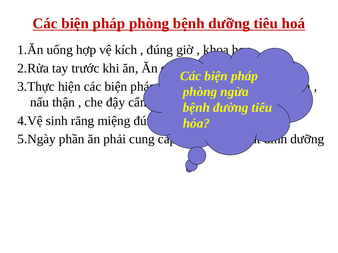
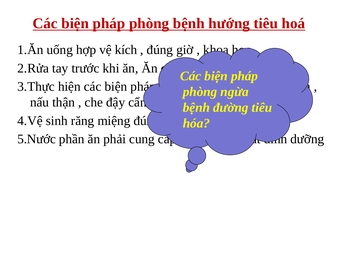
bệnh dưỡng: dưỡng -> hướng
5.Ngày: 5.Ngày -> 5.Nước
